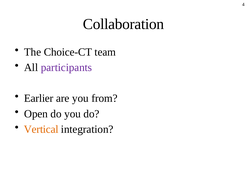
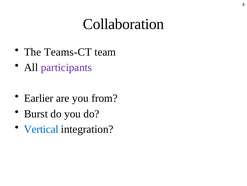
Choice-CT: Choice-CT -> Teams-CT
Open: Open -> Burst
Vertical colour: orange -> blue
